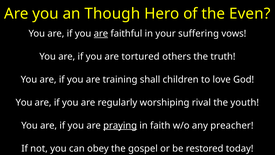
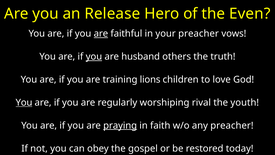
Though: Though -> Release
your suffering: suffering -> preacher
you at (94, 56) underline: none -> present
tortured: tortured -> husband
shall: shall -> lions
You at (24, 102) underline: none -> present
